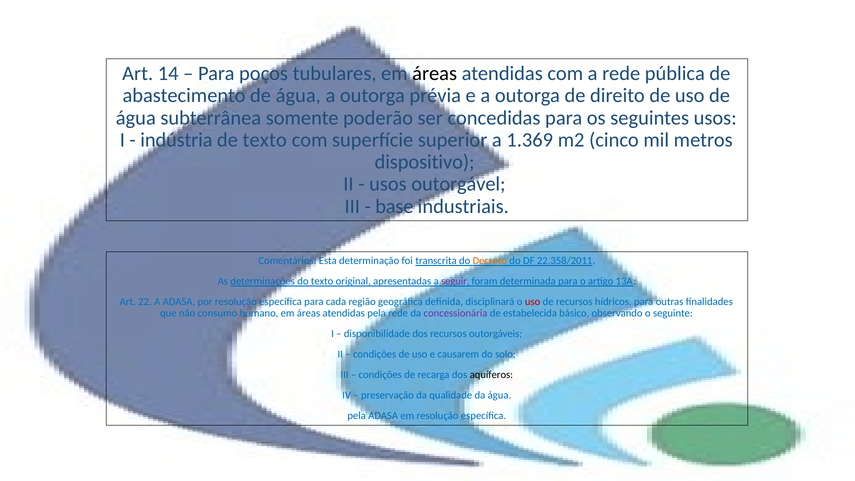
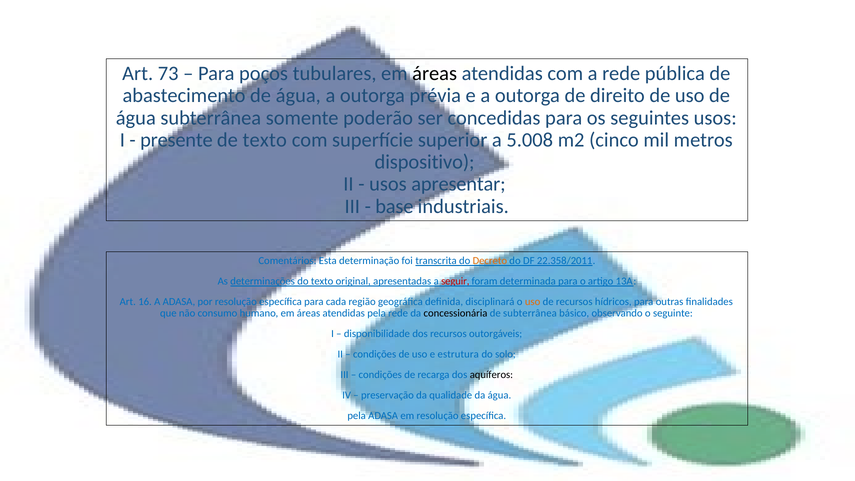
14: 14 -> 73
indústria: indústria -> presente
1.369: 1.369 -> 5.008
outorgável: outorgável -> apresentar
seguir colour: purple -> red
22: 22 -> 16
uso at (533, 302) colour: red -> orange
concessionária colour: purple -> black
de estabelecida: estabelecida -> subterrânea
causarem: causarem -> estrutura
